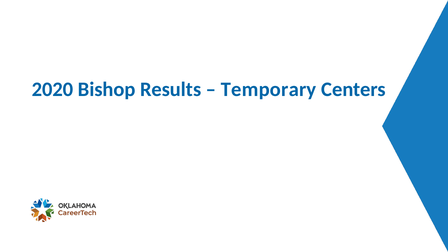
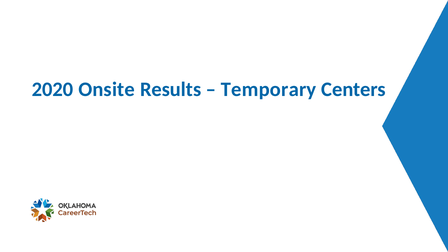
Bishop: Bishop -> Onsite
